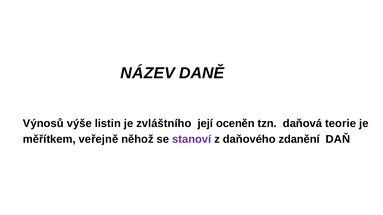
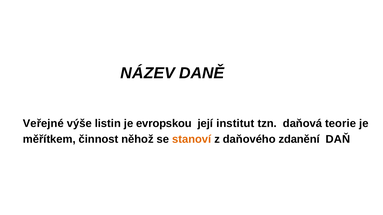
Výnosů: Výnosů -> Veřejné
zvláštního: zvláštního -> evropskou
oceněn: oceněn -> institut
veřejně: veřejně -> činnost
stanoví colour: purple -> orange
